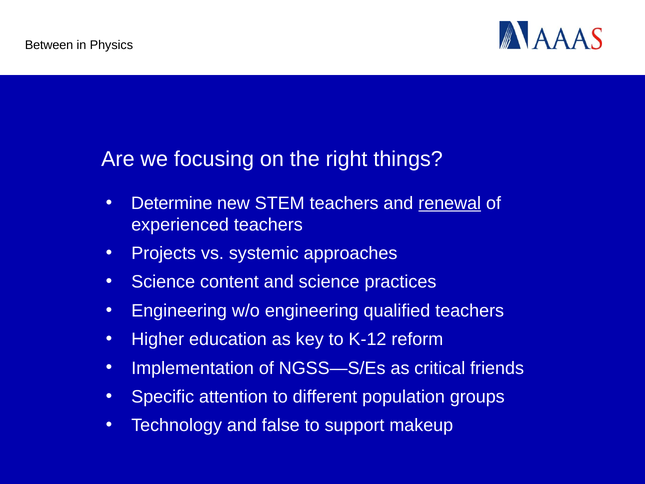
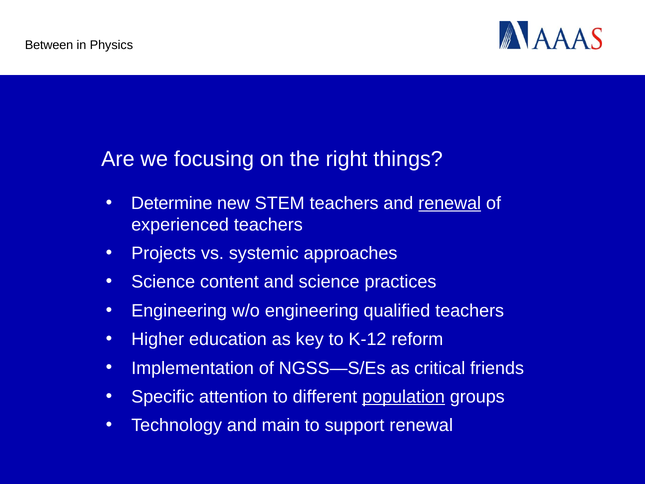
population underline: none -> present
false: false -> main
support makeup: makeup -> renewal
